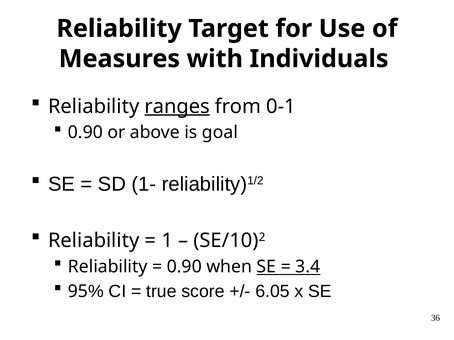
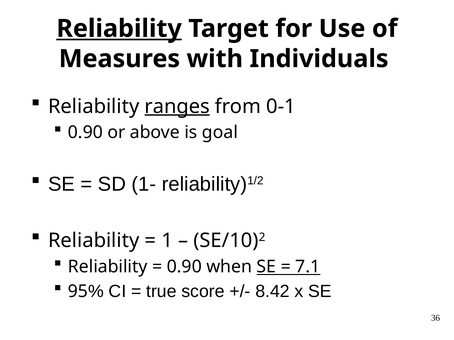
Reliability at (119, 29) underline: none -> present
3.4: 3.4 -> 7.1
6.05: 6.05 -> 8.42
